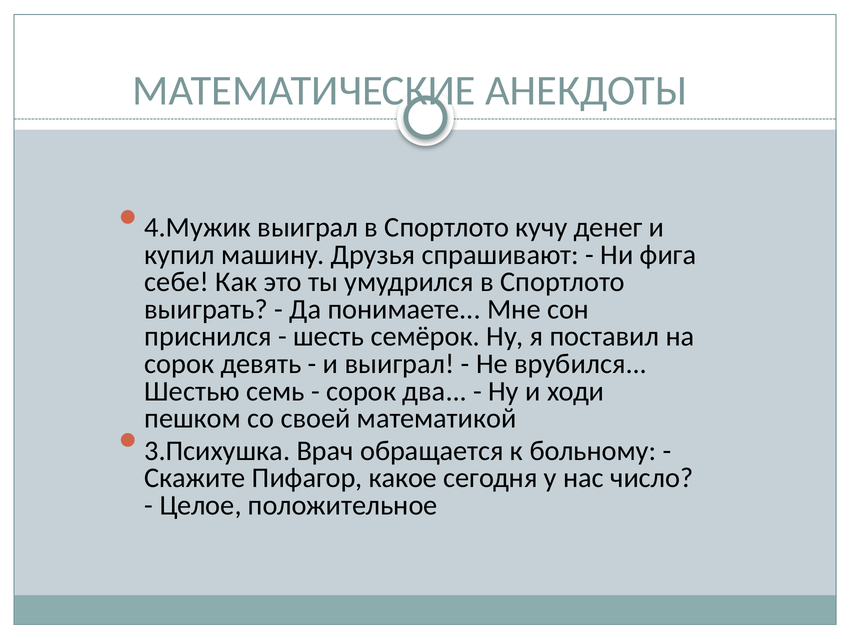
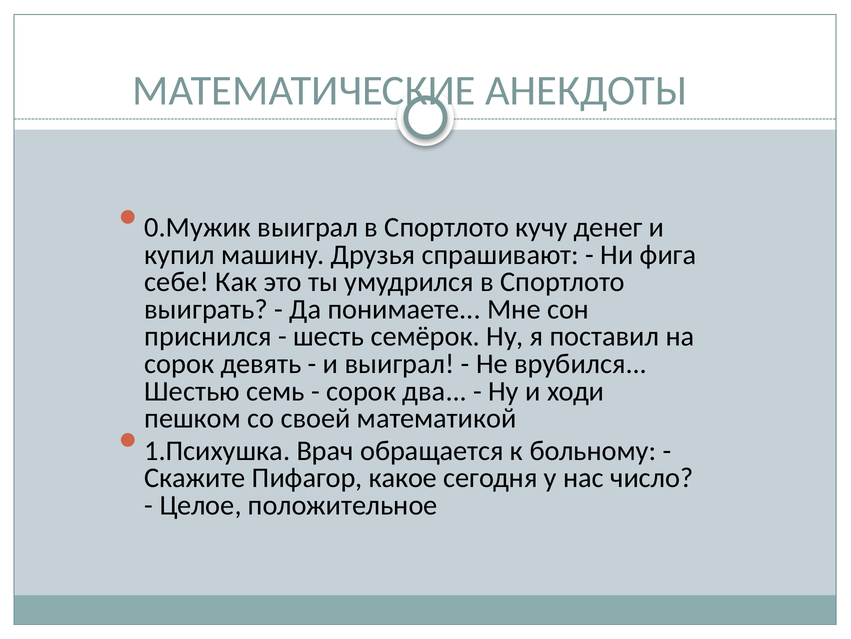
4.Мужик: 4.Мужик -> 0.Мужик
3.Психушка: 3.Психушка -> 1.Психушка
